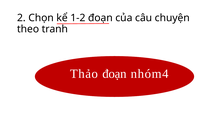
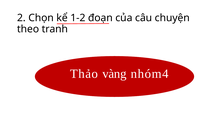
Thảo đoạn: đoạn -> vàng
